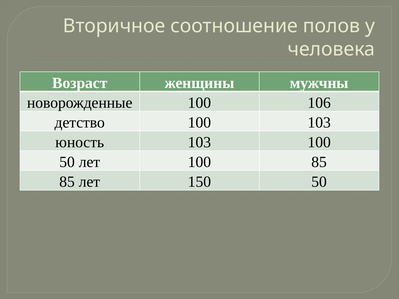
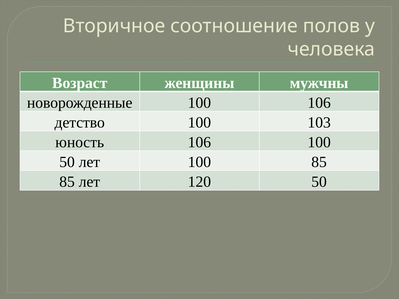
юность 103: 103 -> 106
150: 150 -> 120
